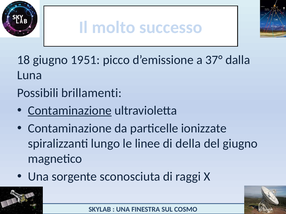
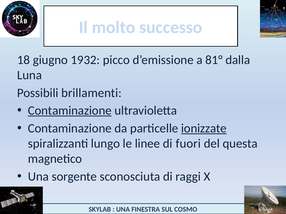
1951: 1951 -> 1932
37°: 37° -> 81°
ionizzate underline: none -> present
della: della -> fuori
del giugno: giugno -> questa
